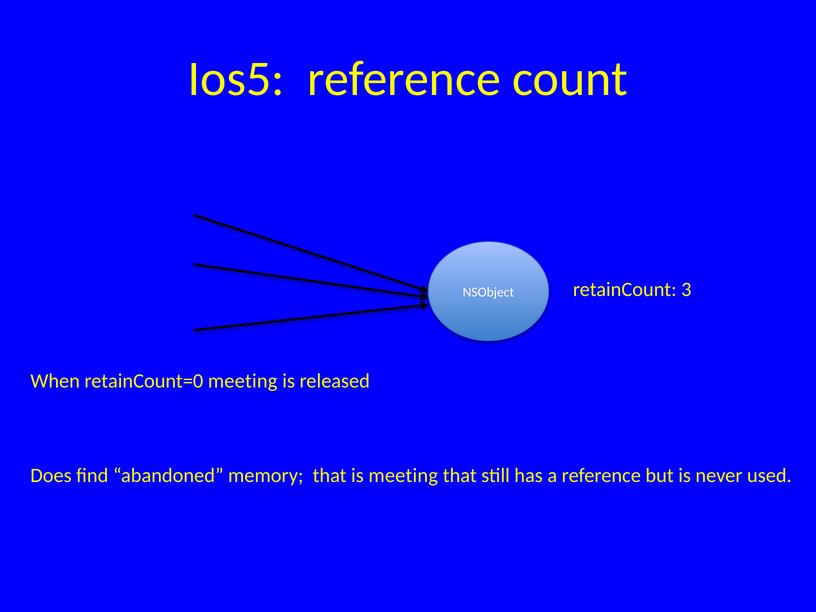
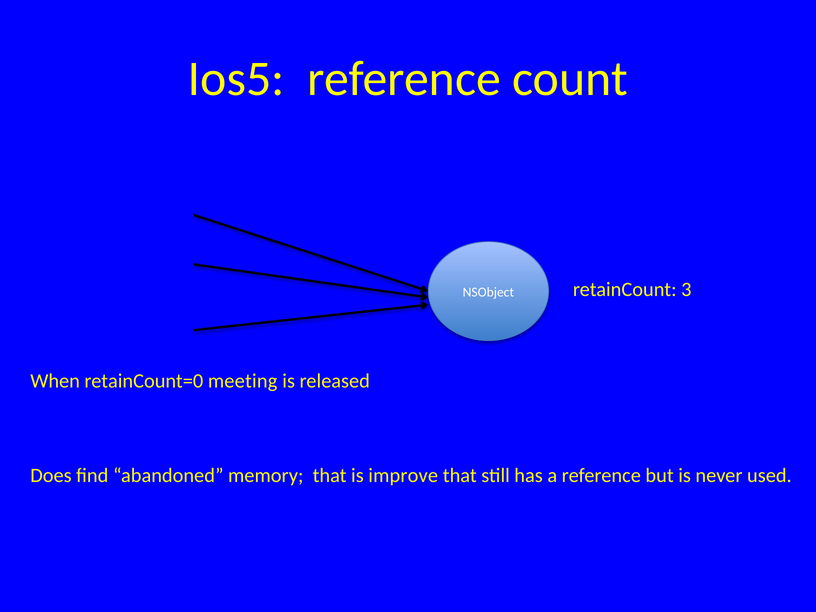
is meeting: meeting -> improve
